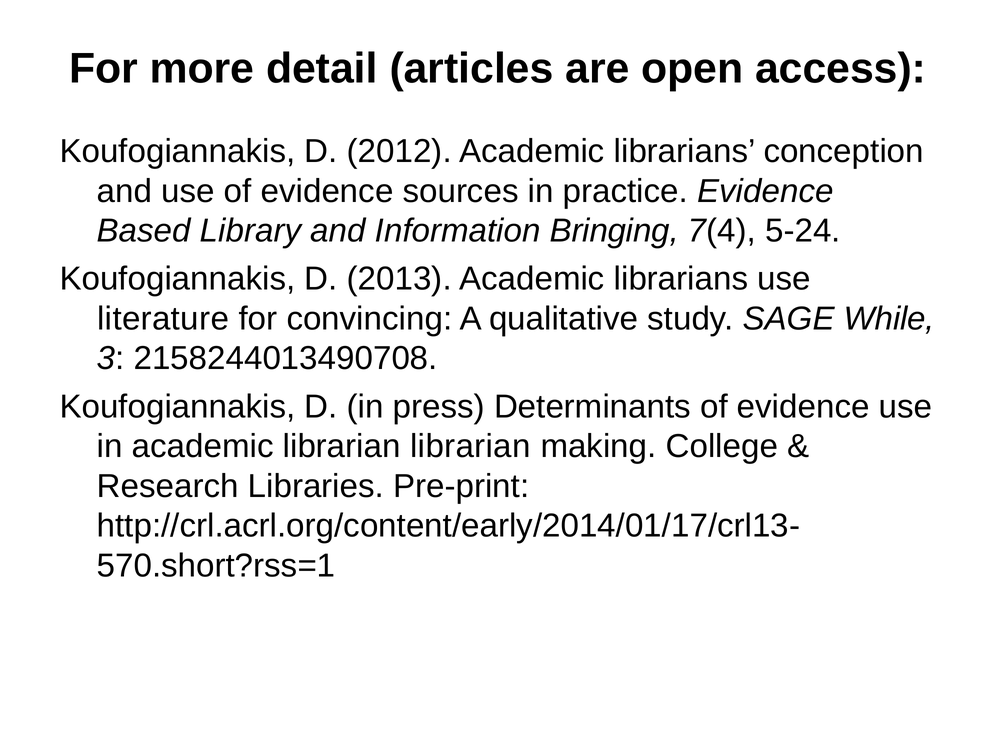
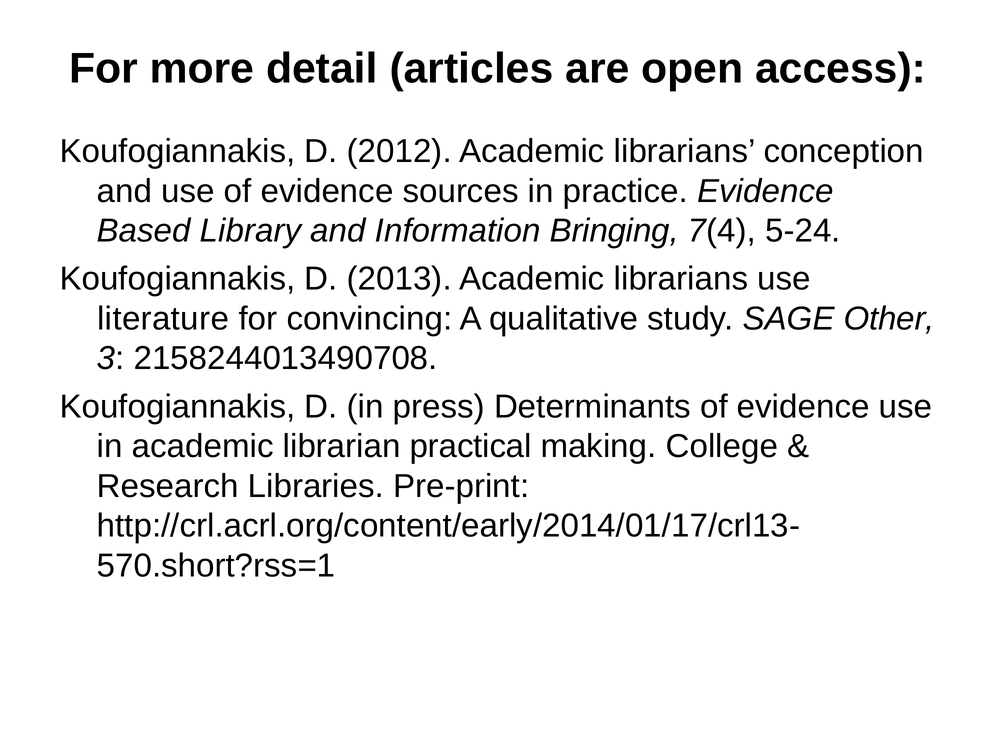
While: While -> Other
librarian librarian: librarian -> practical
